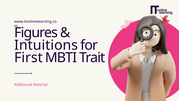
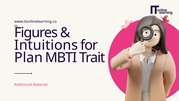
First: First -> Plan
